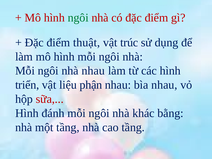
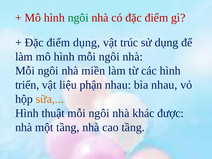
điểm thuật: thuật -> dụng
nhà nhau: nhau -> miền
sữa colour: red -> orange
đánh: đánh -> thuật
bằng: bằng -> được
